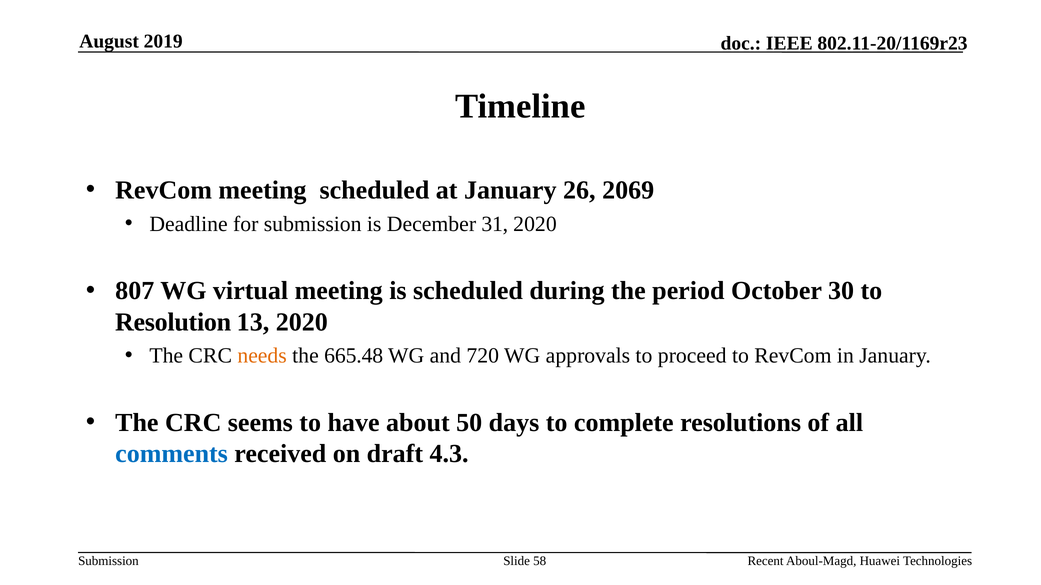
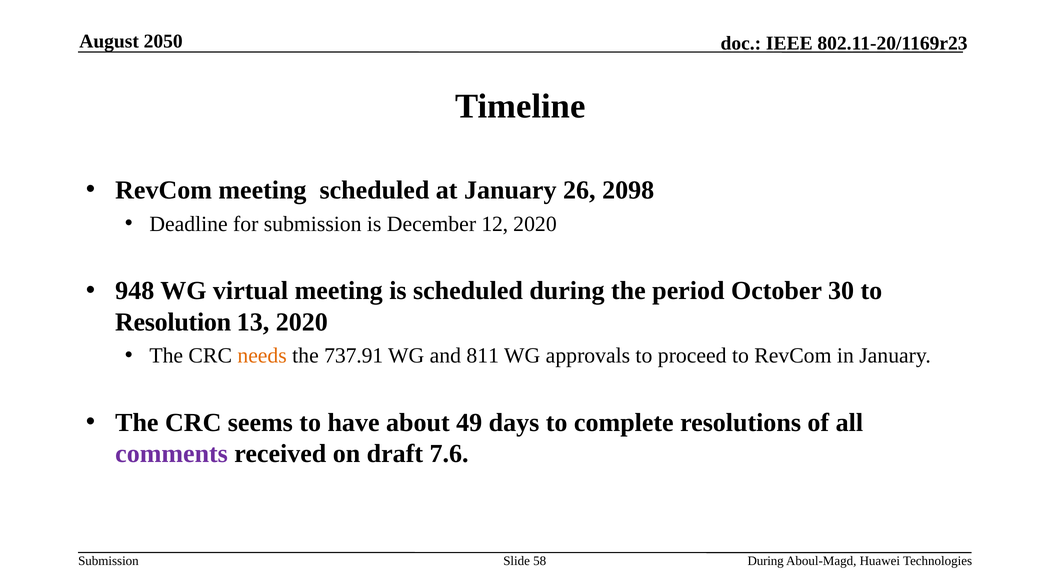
2019: 2019 -> 2050
2069: 2069 -> 2098
31: 31 -> 12
807: 807 -> 948
665.48: 665.48 -> 737.91
720: 720 -> 811
50: 50 -> 49
comments colour: blue -> purple
4.3: 4.3 -> 7.6
Recent at (766, 562): Recent -> During
